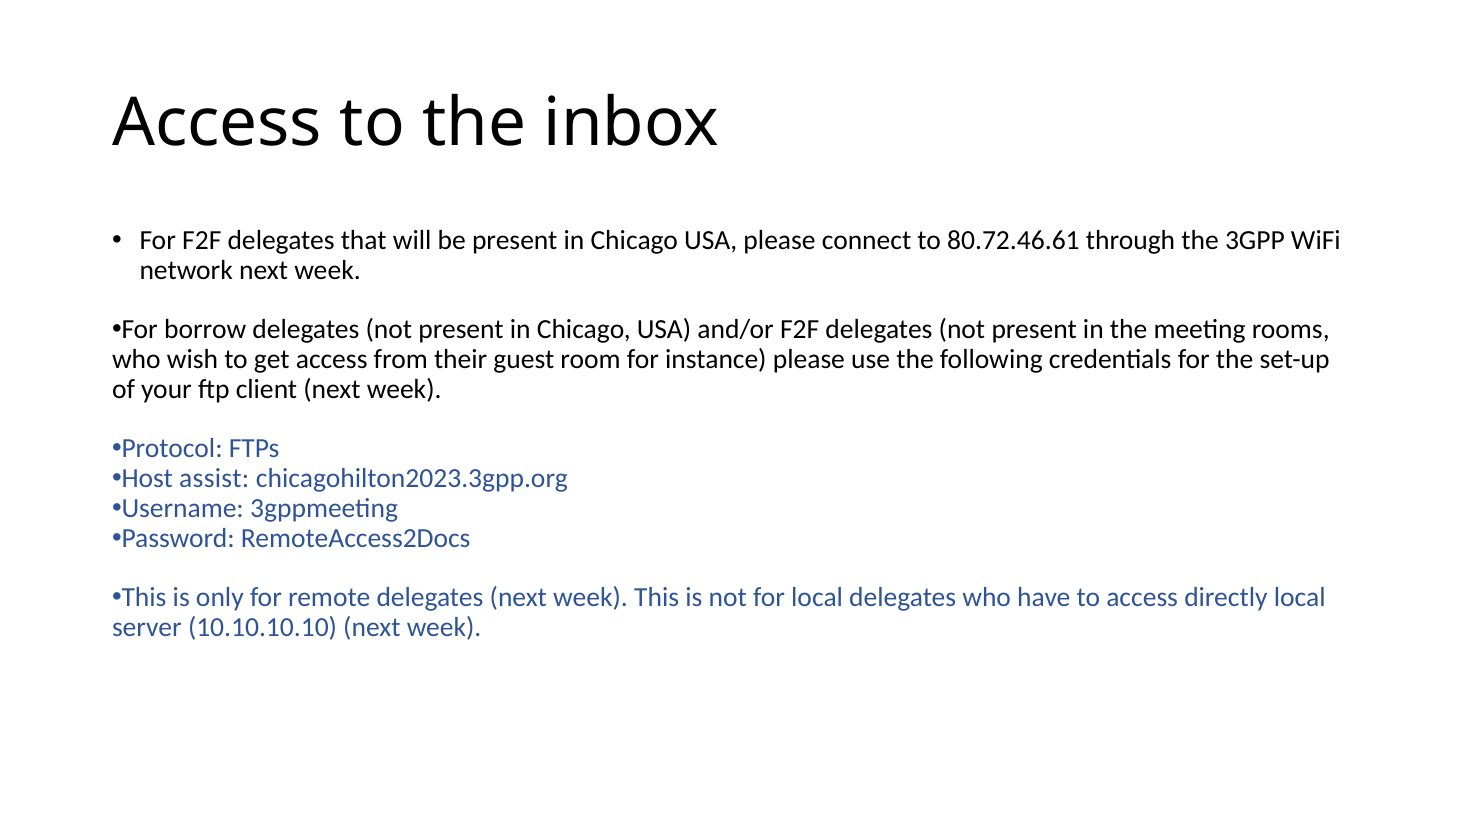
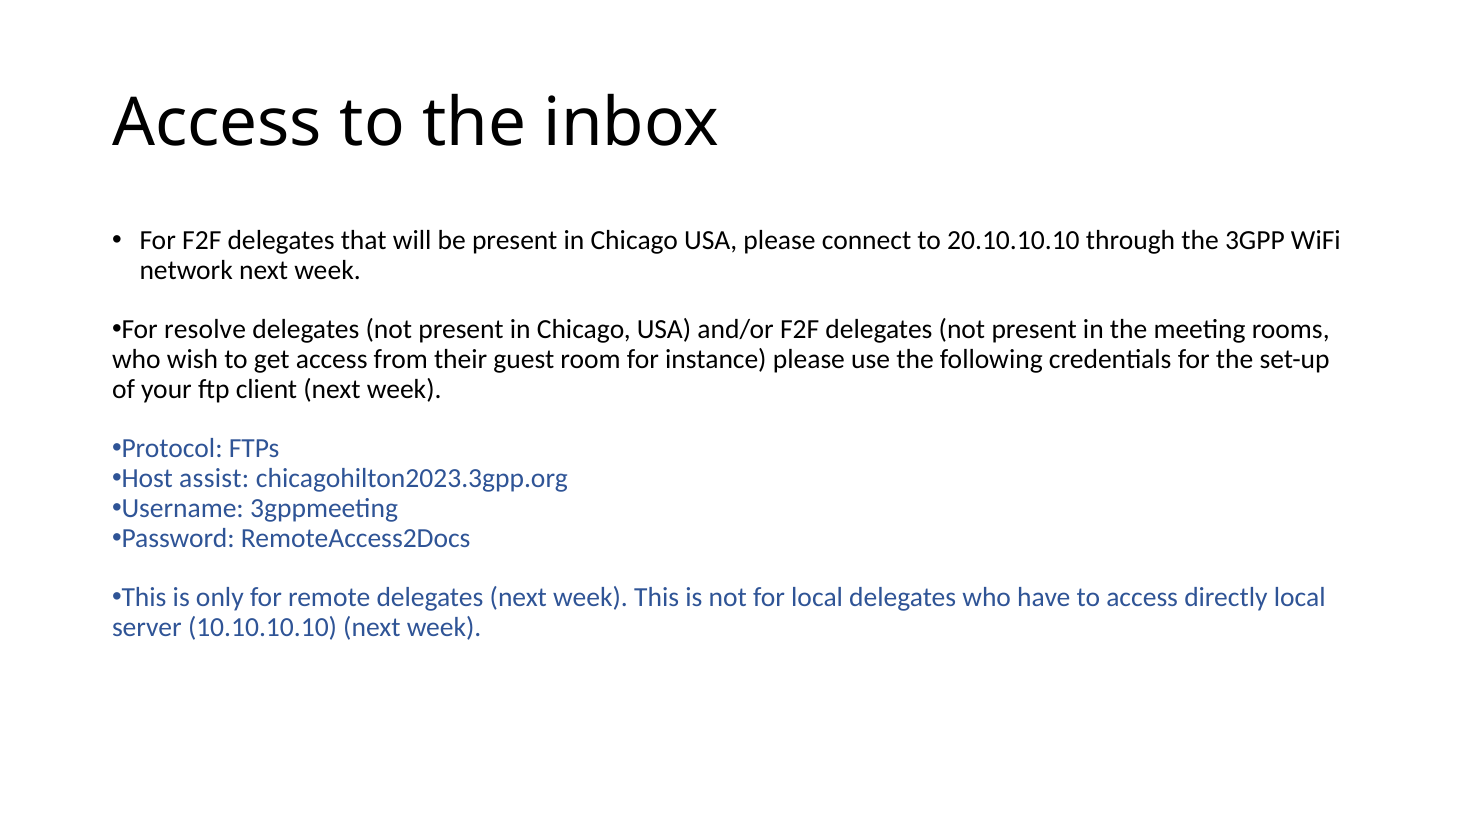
80.72.46.61: 80.72.46.61 -> 20.10.10.10
borrow: borrow -> resolve
